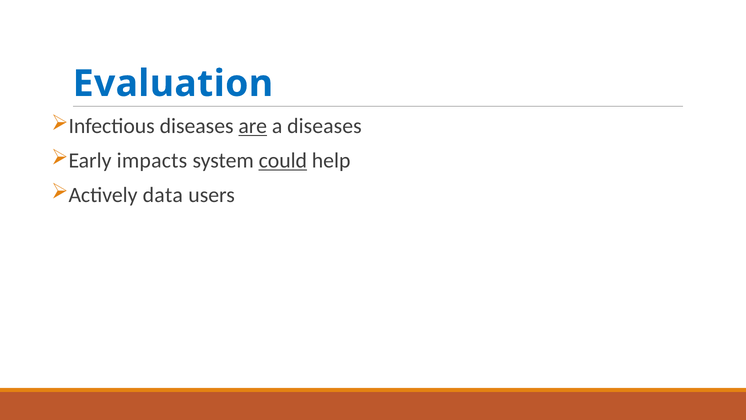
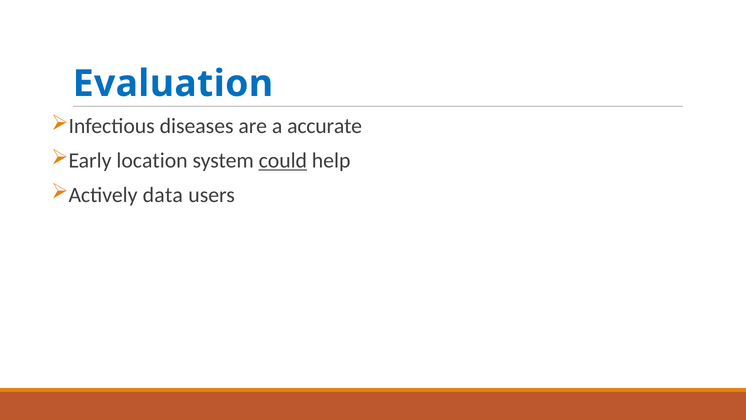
are underline: present -> none
a diseases: diseases -> accurate
impacts: impacts -> location
